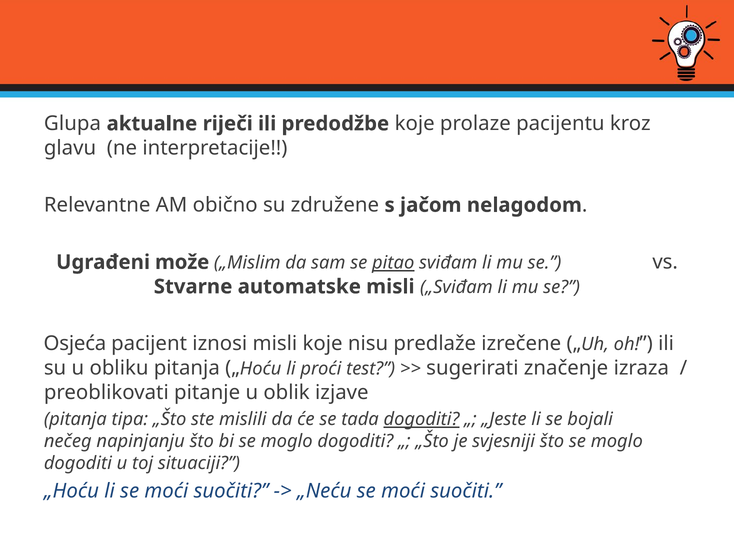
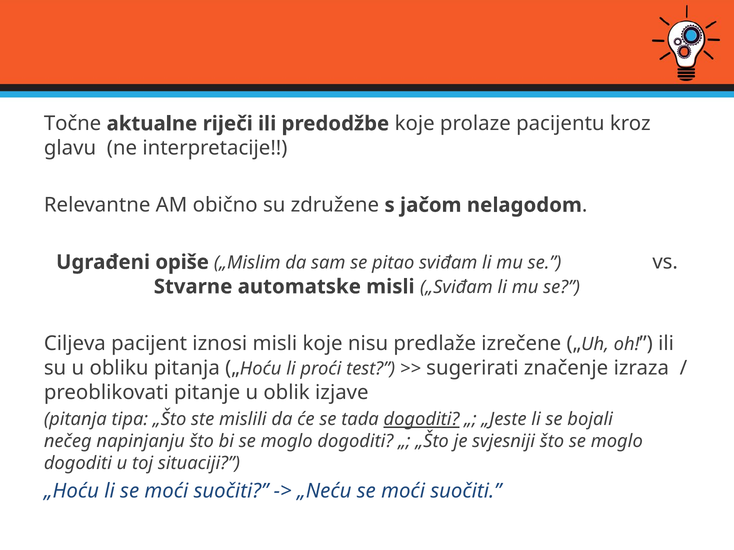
Glupa: Glupa -> Točne
može: može -> opiše
pitao underline: present -> none
Osjeća: Osjeća -> Ciljeva
